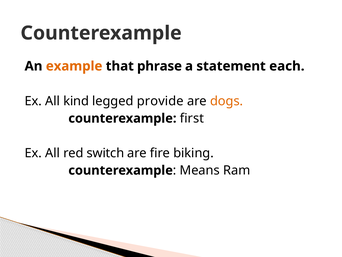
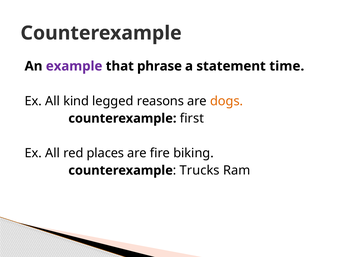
example colour: orange -> purple
each: each -> time
provide: provide -> reasons
switch: switch -> places
Means: Means -> Trucks
